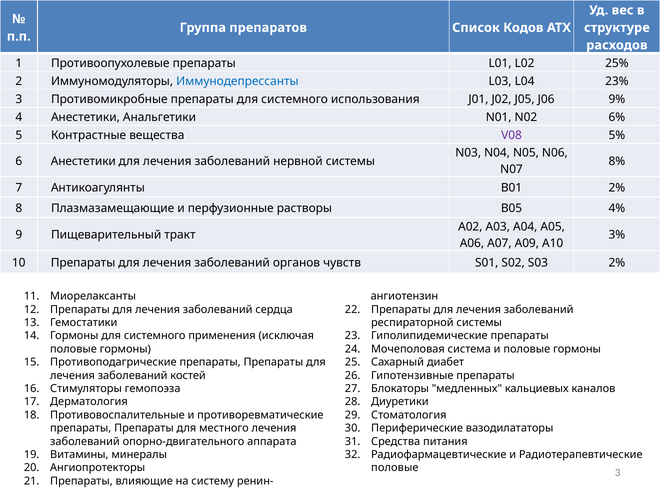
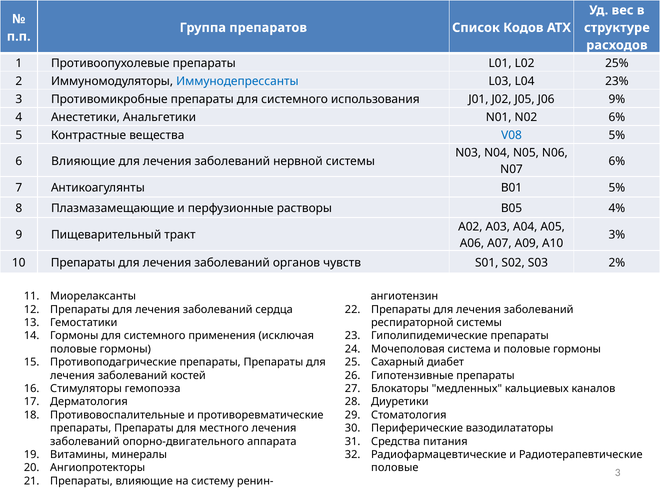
V08 colour: purple -> blue
6 Анестетики: Анестетики -> Влияющие
8% at (617, 161): 8% -> 6%
B01 2%: 2% -> 5%
